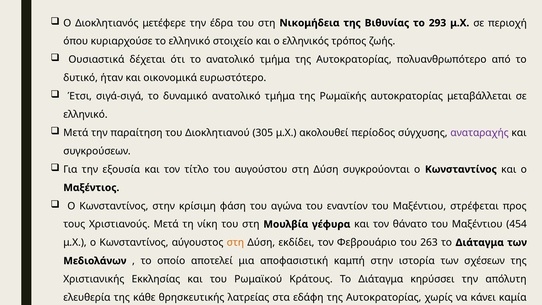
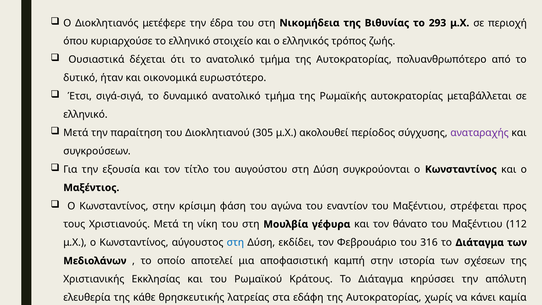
454: 454 -> 112
στη at (235, 242) colour: orange -> blue
263: 263 -> 316
